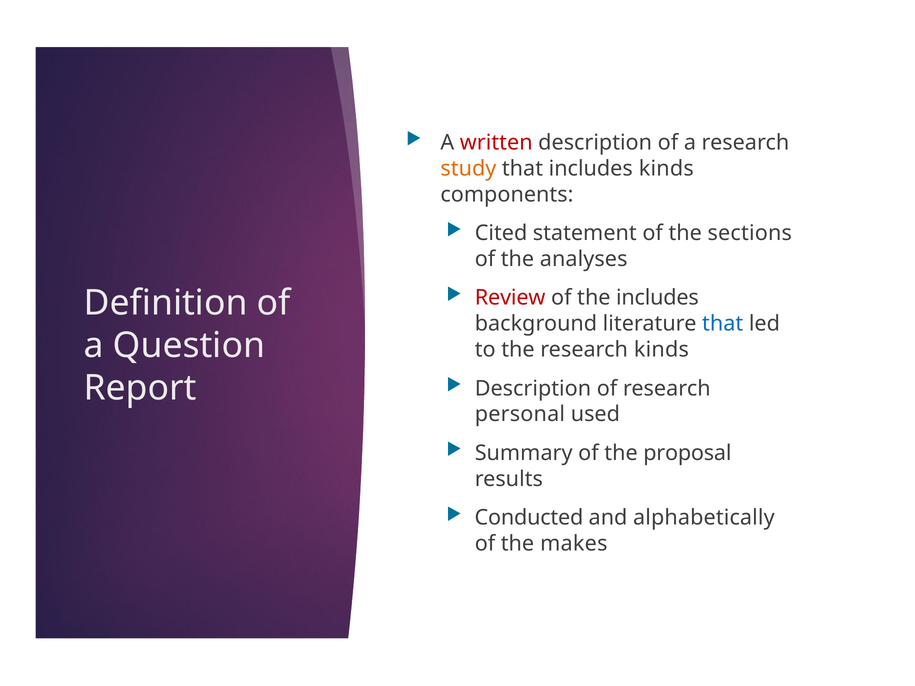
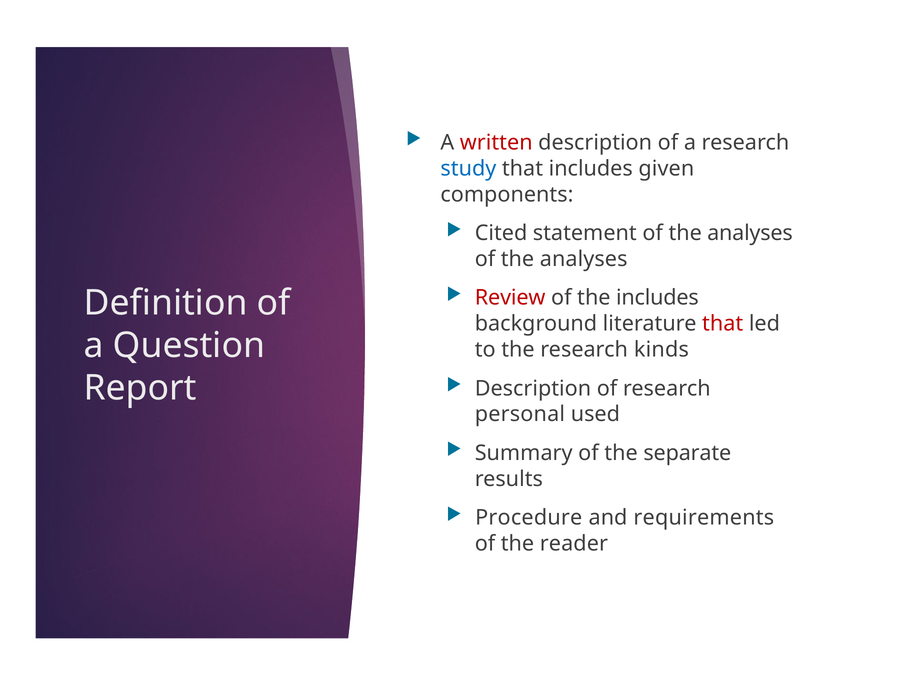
study colour: orange -> blue
includes kinds: kinds -> given
statement of the sections: sections -> analyses
that at (723, 324) colour: blue -> red
proposal: proposal -> separate
Conducted: Conducted -> Procedure
alphabetically: alphabetically -> requirements
makes: makes -> reader
